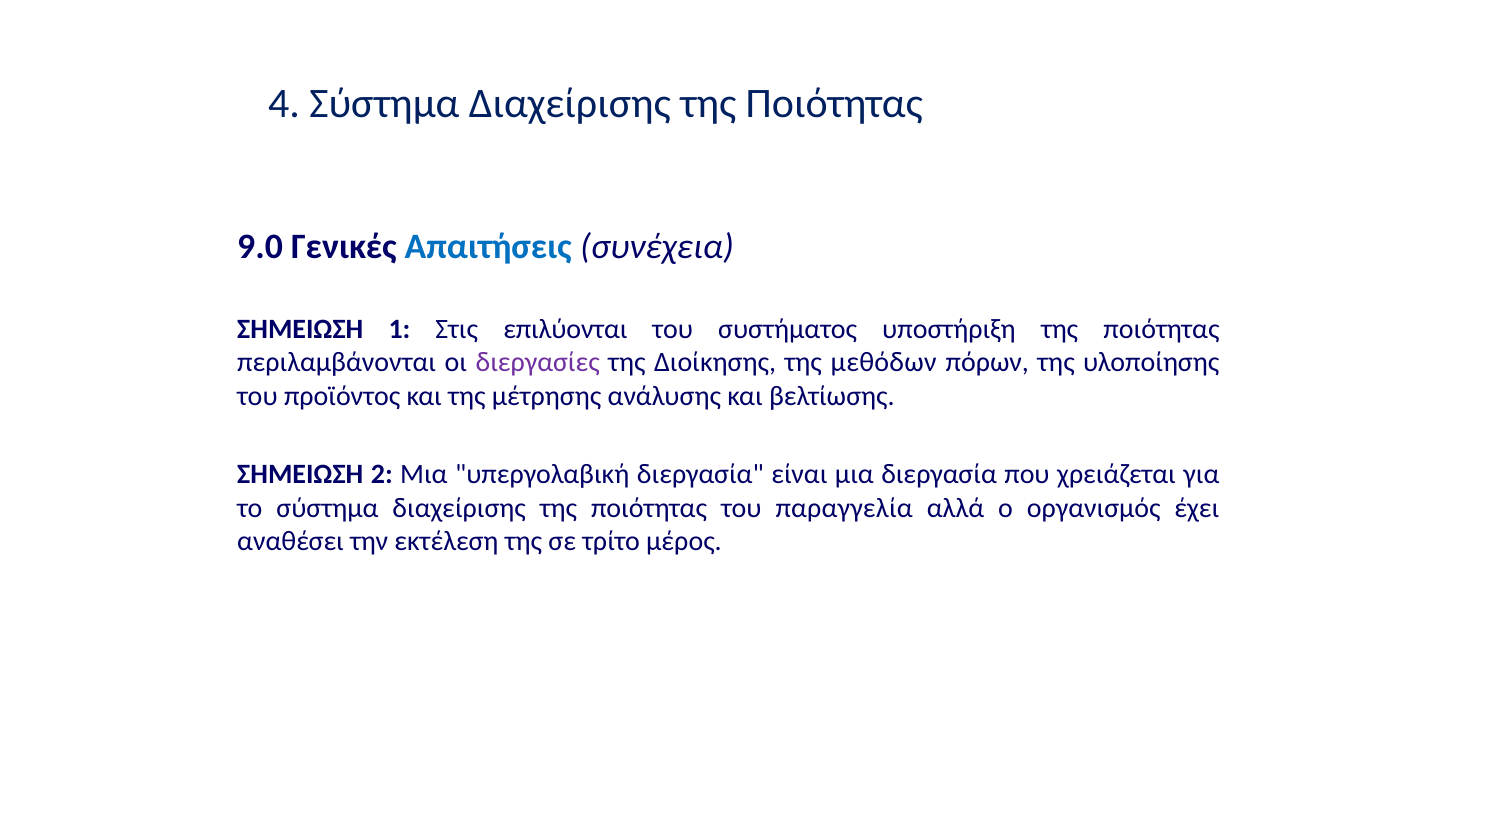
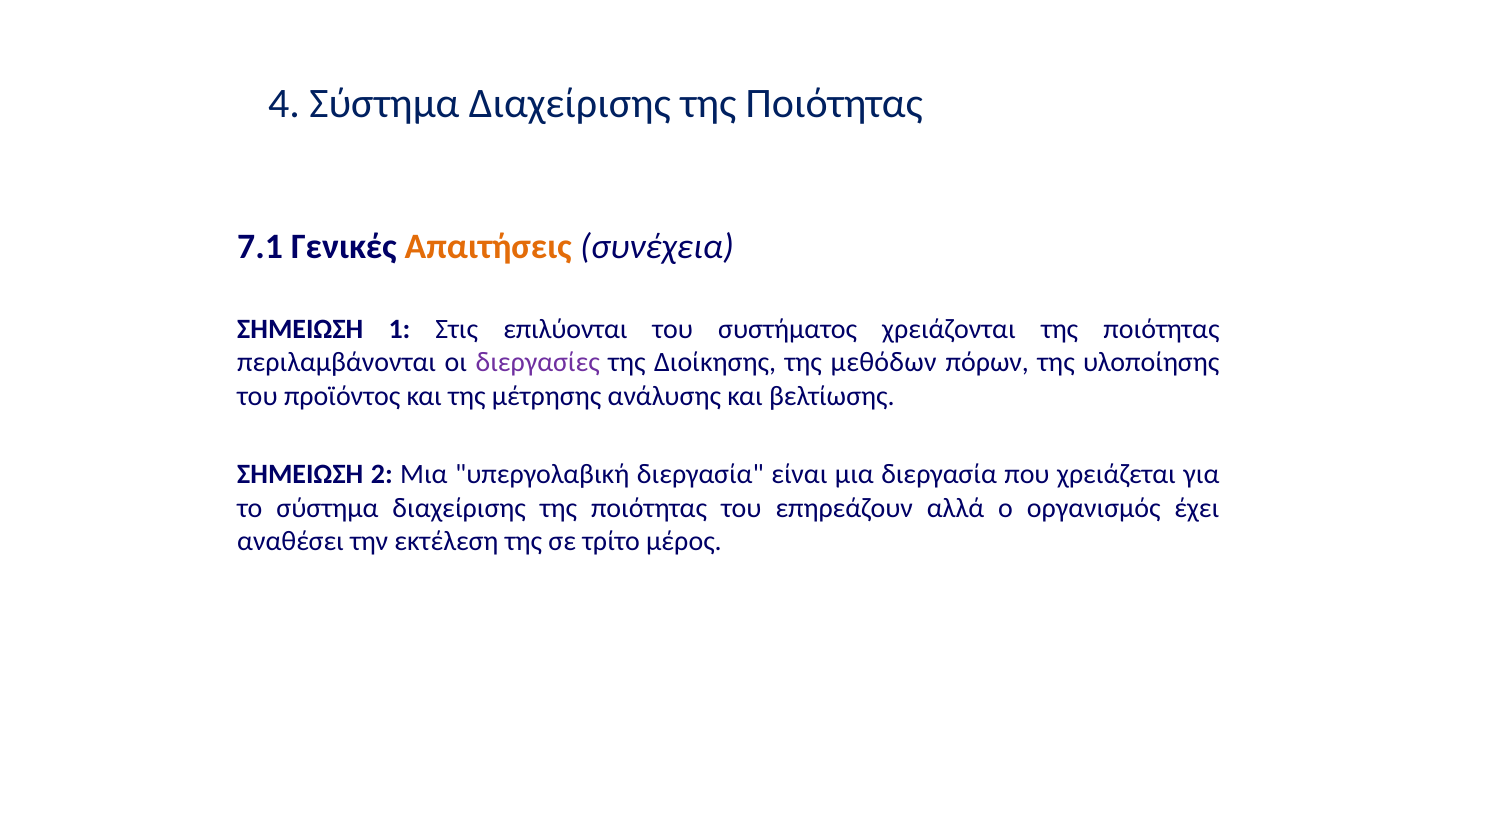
9.0: 9.0 -> 7.1
Απαιτήσεις colour: blue -> orange
υποστήριξη: υποστήριξη -> χρειάζονται
παραγγελία: παραγγελία -> επηρεάζουν
